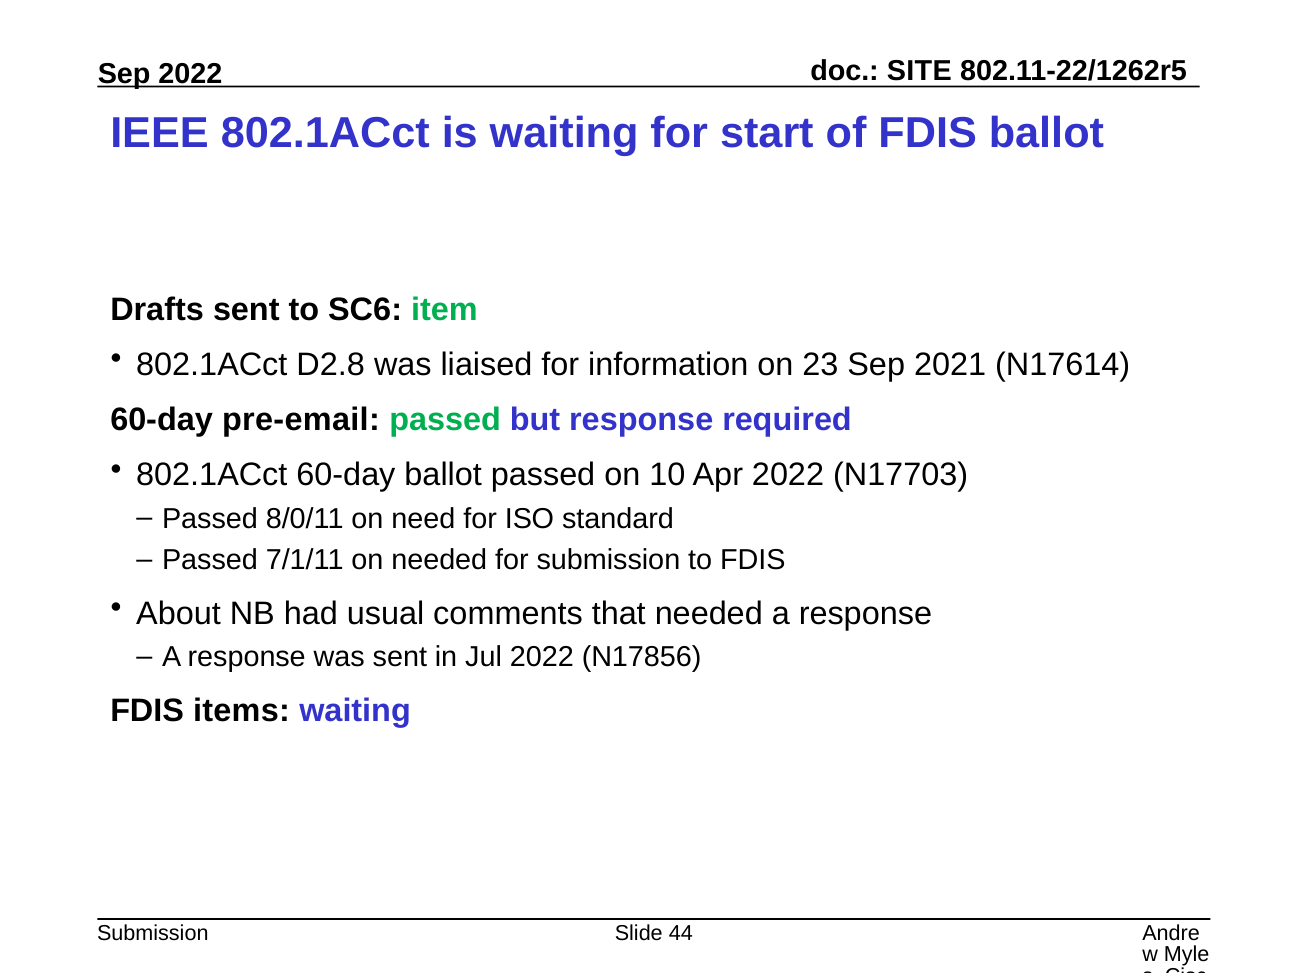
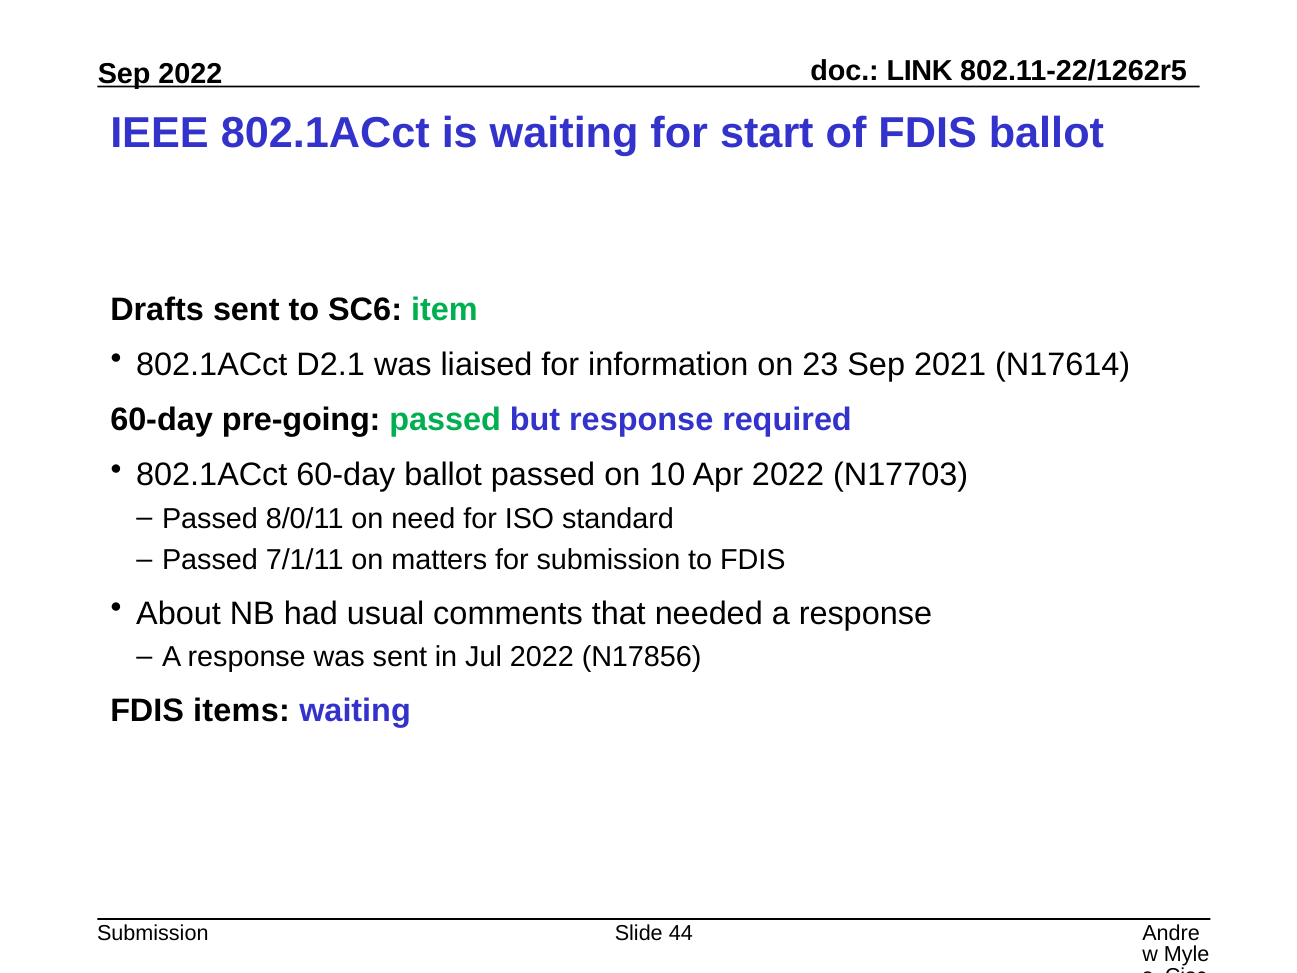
SITE: SITE -> LINK
D2.8: D2.8 -> D2.1
pre-email: pre-email -> pre-going
on needed: needed -> matters
